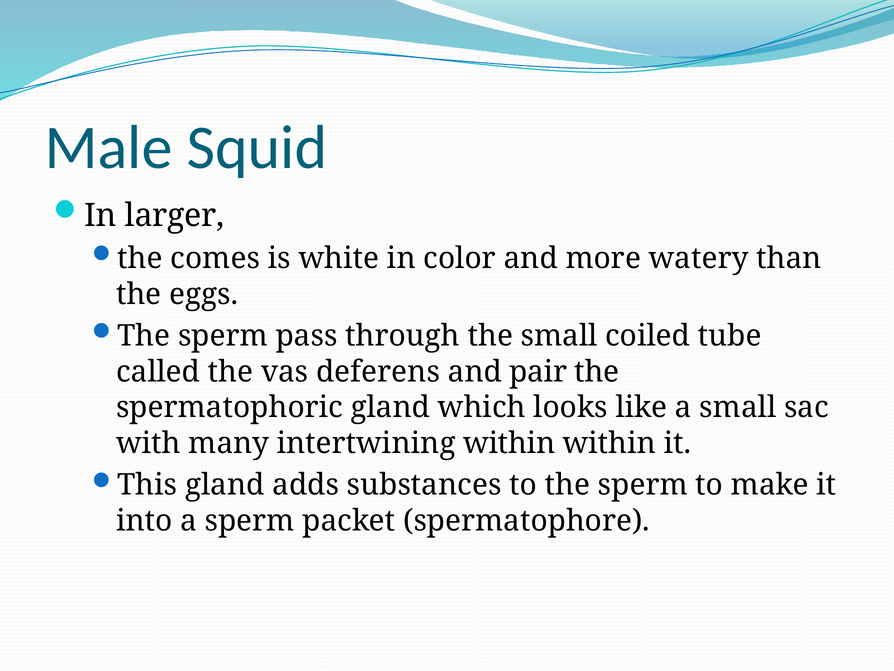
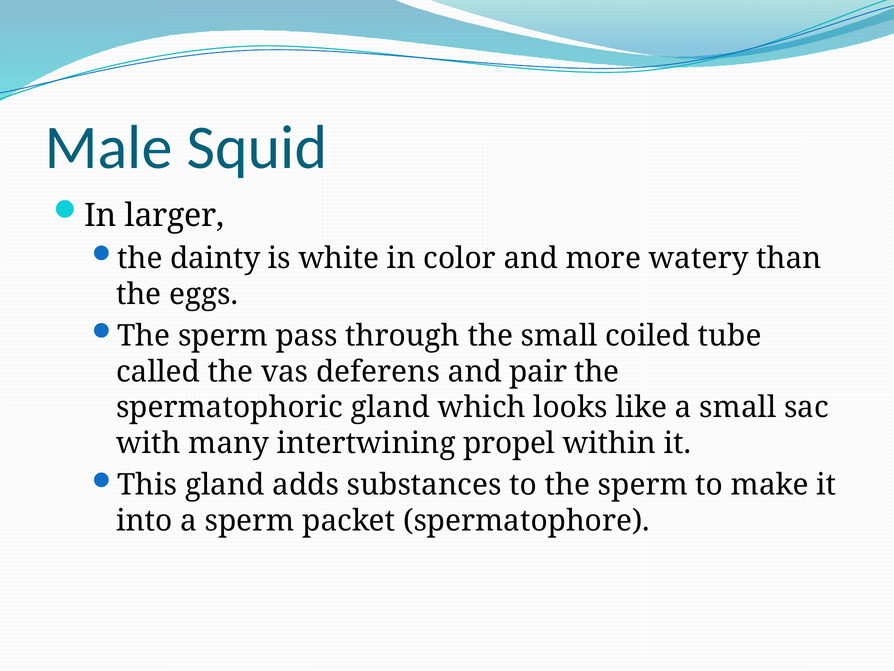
comes: comes -> dainty
intertwining within: within -> propel
